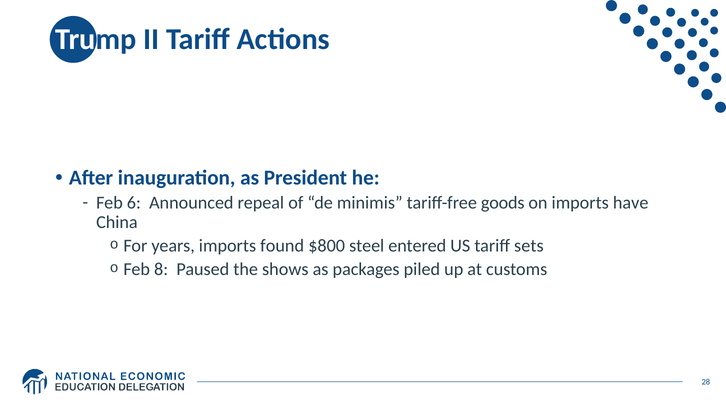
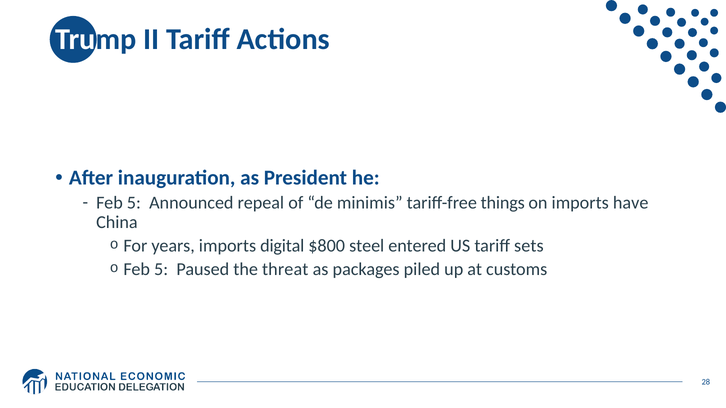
6 at (134, 203): 6 -> 5
goods: goods -> things
found: found -> digital
8 at (161, 269): 8 -> 5
shows: shows -> threat
